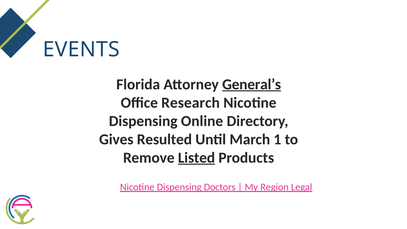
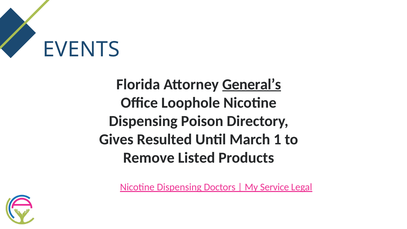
Research: Research -> Loophole
Online: Online -> Poison
Listed underline: present -> none
Region: Region -> Service
